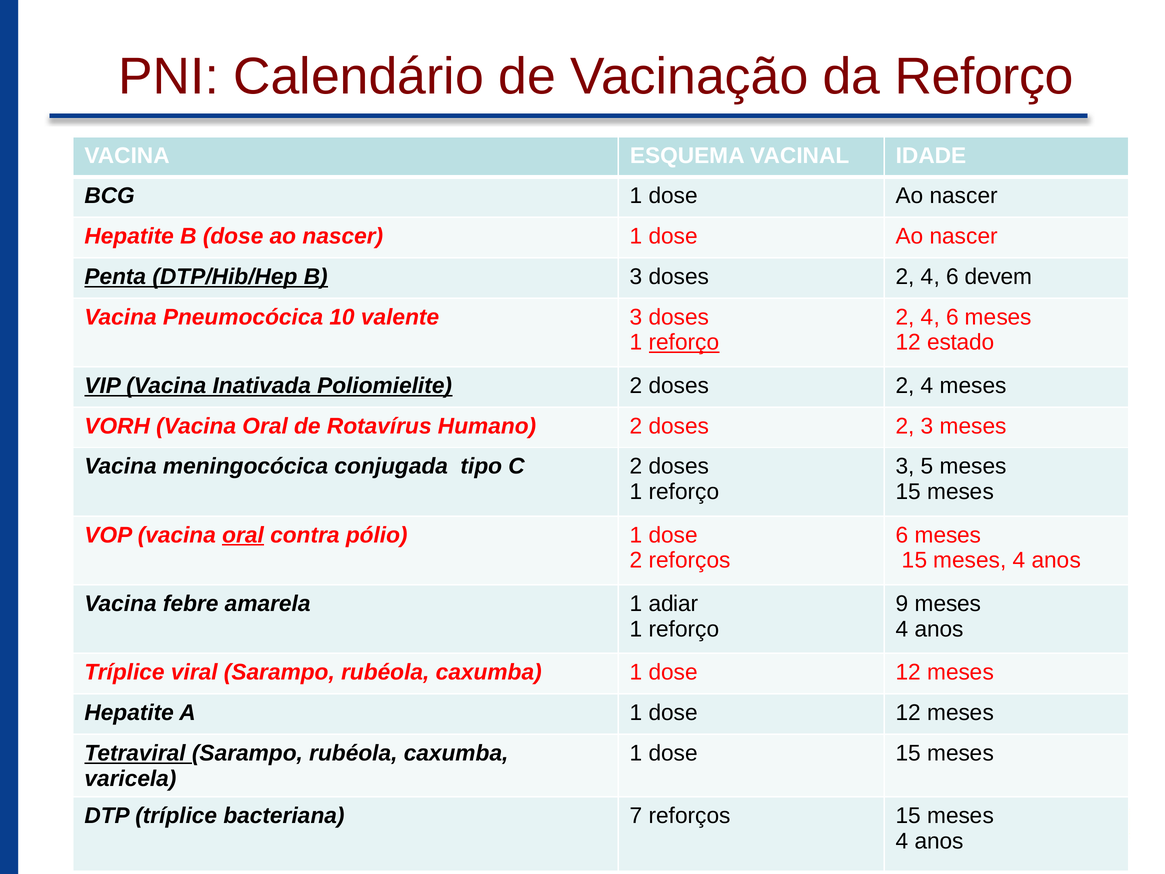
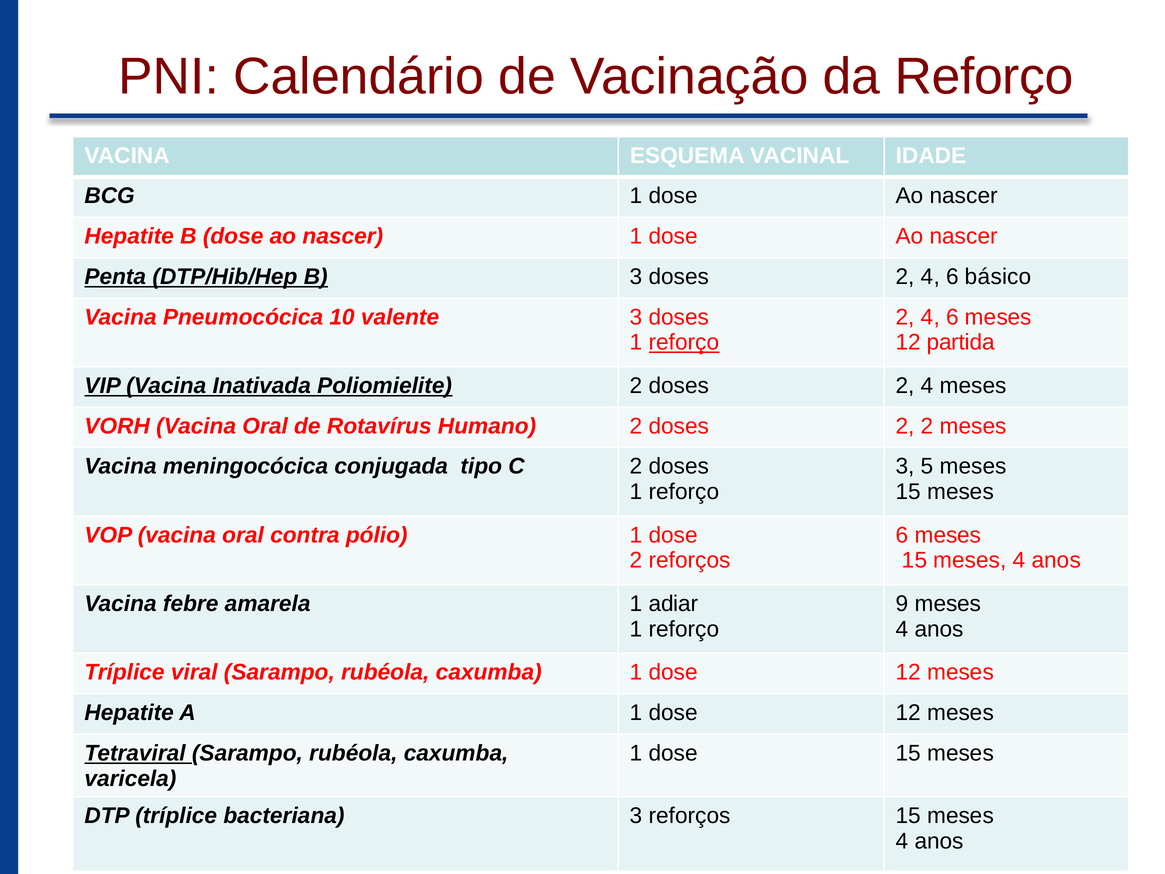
devem: devem -> básico
estado: estado -> partida
2 3: 3 -> 2
oral at (243, 535) underline: present -> none
bacteriana 7: 7 -> 3
